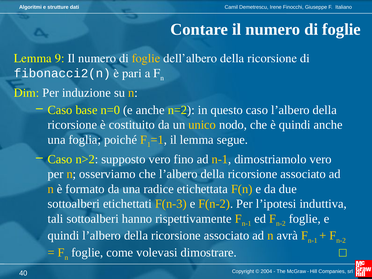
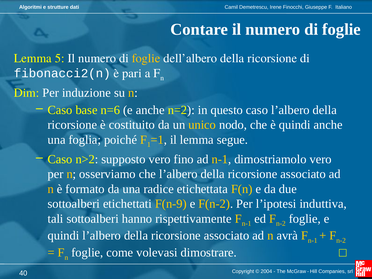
9: 9 -> 5
n=0: n=0 -> n=6
F(n-3: F(n-3 -> F(n-9
